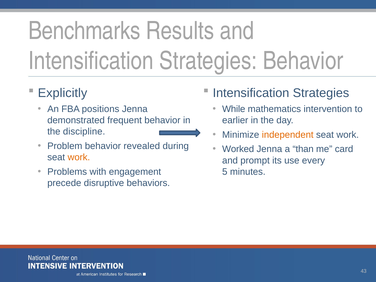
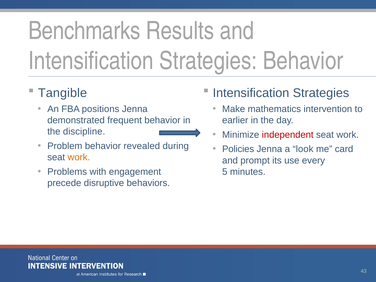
Explicitly: Explicitly -> Tangible
While: While -> Make
independent colour: orange -> red
Worked: Worked -> Policies
than: than -> look
